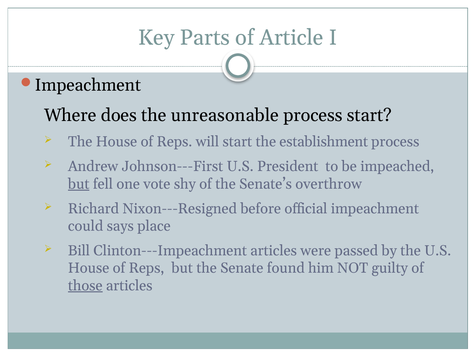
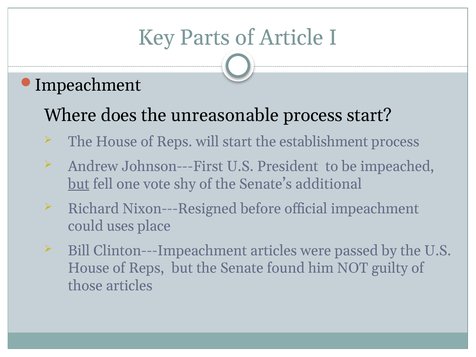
overthrow: overthrow -> additional
says: says -> uses
those underline: present -> none
